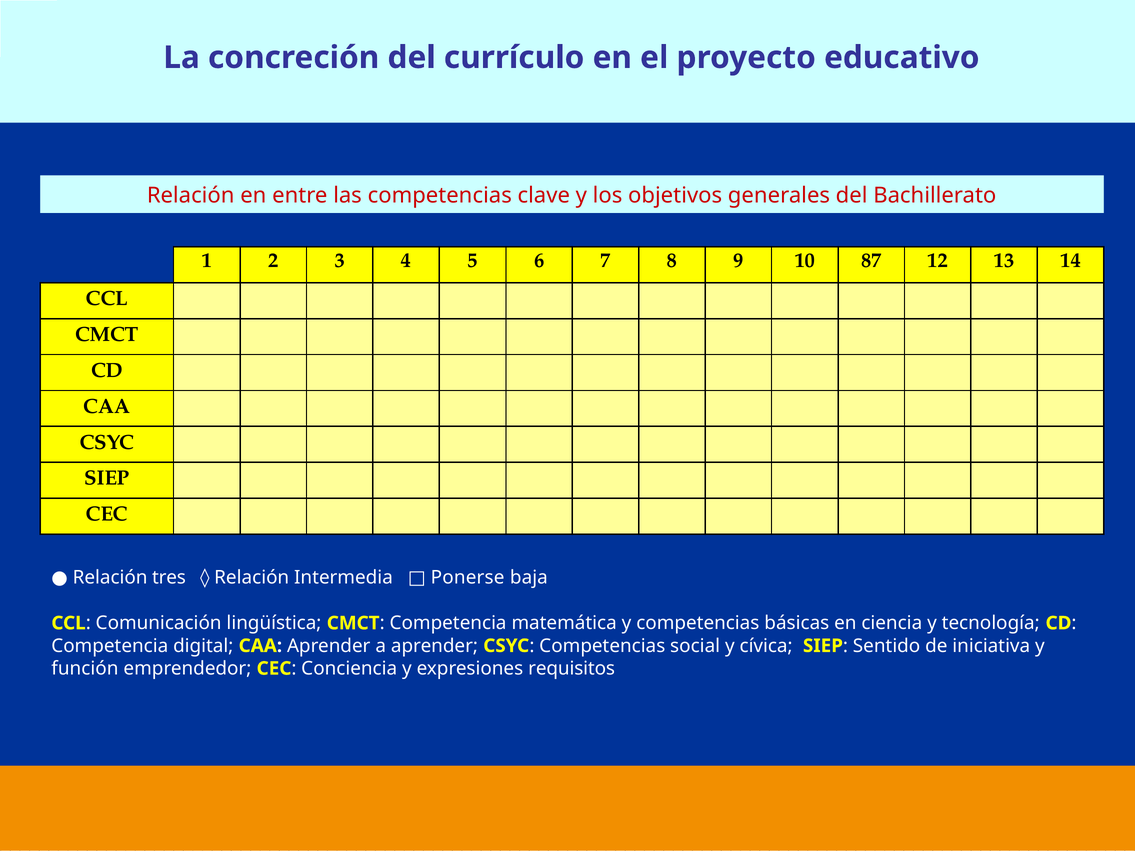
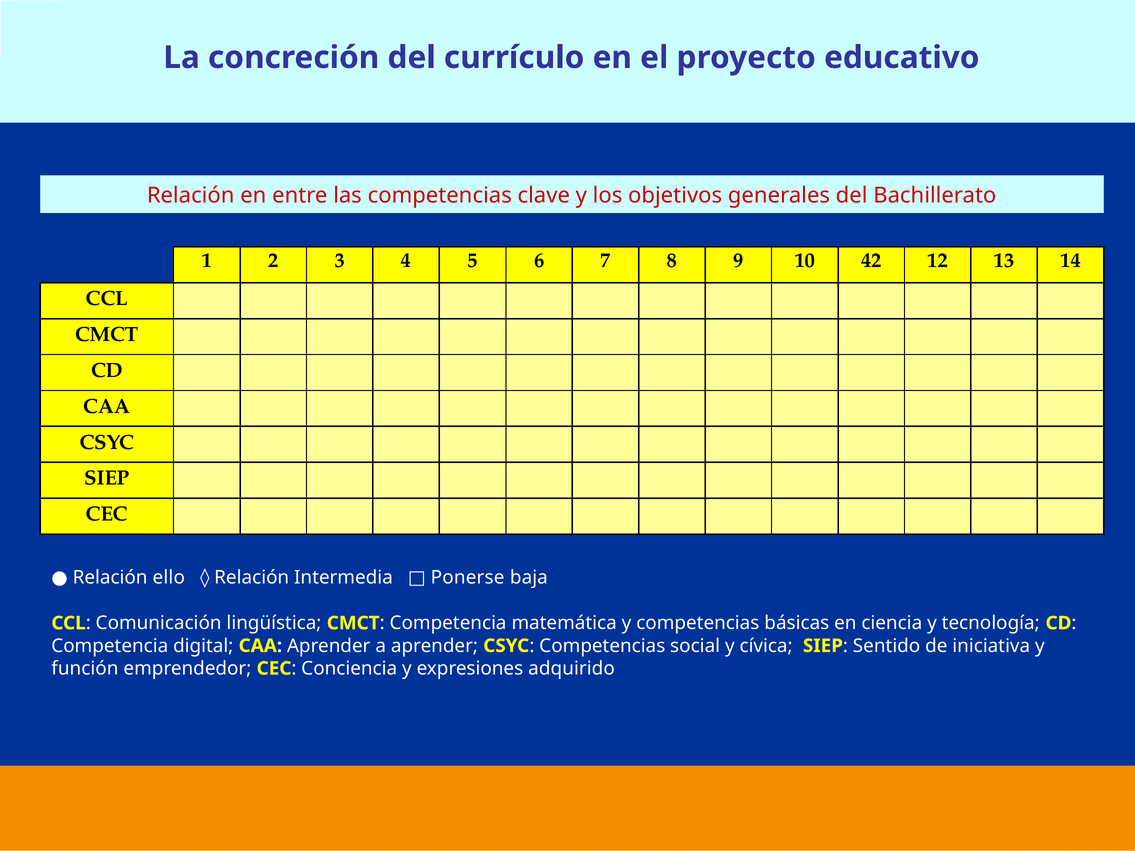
87: 87 -> 42
tres: tres -> ello
requisitos: requisitos -> adquirido
